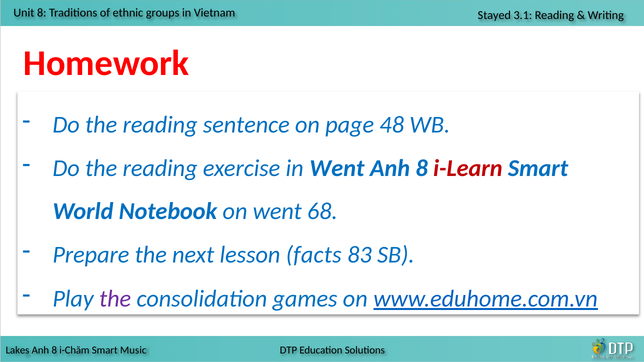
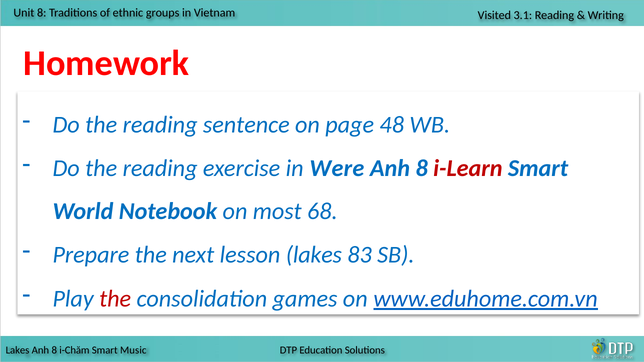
Stayed: Stayed -> Visited
in Went: Went -> Were
on went: went -> most
lesson facts: facts -> lakes
the at (115, 299) colour: purple -> red
